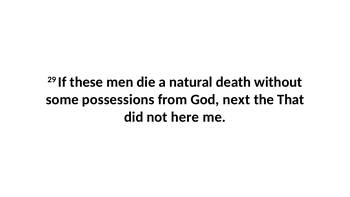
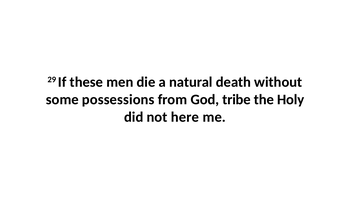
next: next -> tribe
That: That -> Holy
